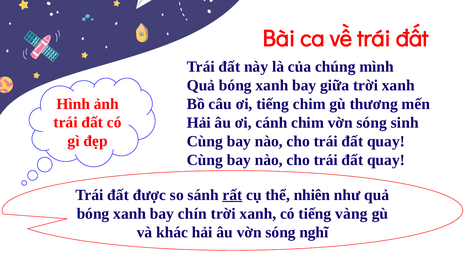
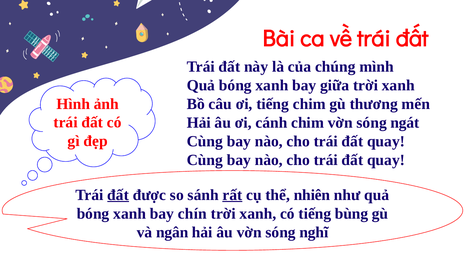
sinh: sinh -> ngát
đất at (118, 195) underline: none -> present
vàng: vàng -> bùng
khác: khác -> ngân
